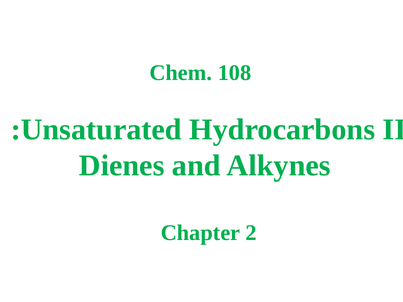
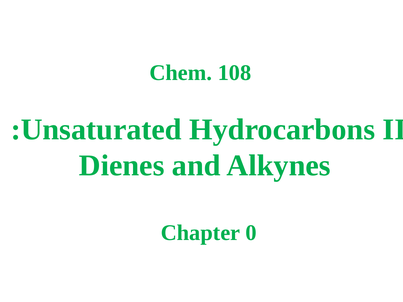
2: 2 -> 0
